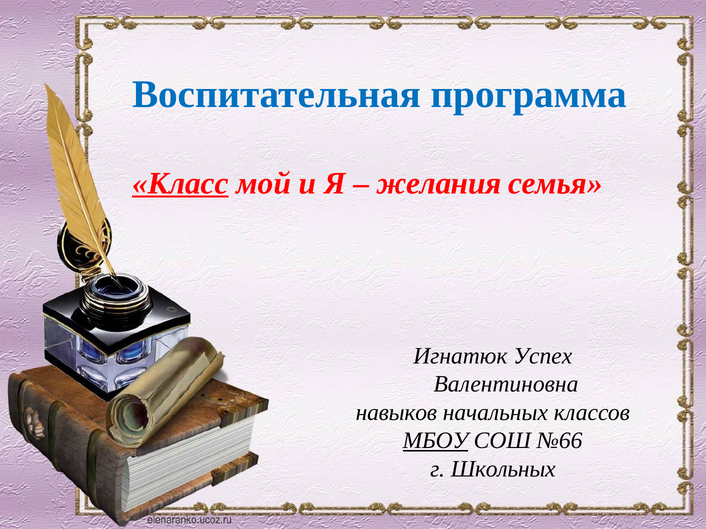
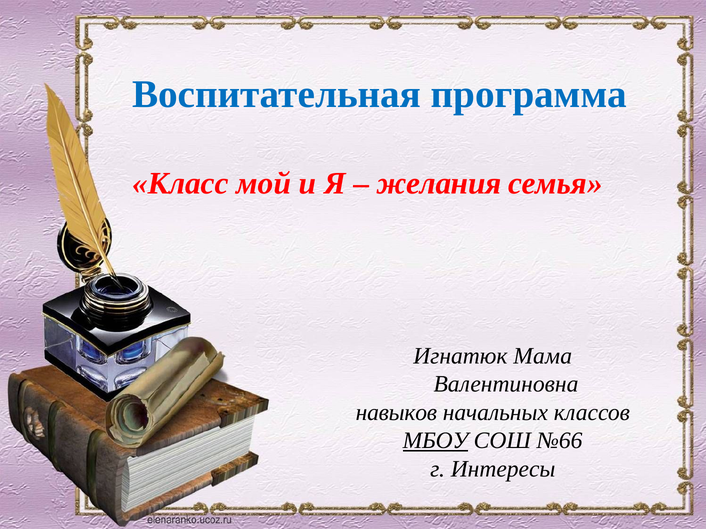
Класс underline: present -> none
Успех: Успех -> Мама
Школьных: Школьных -> Интересы
